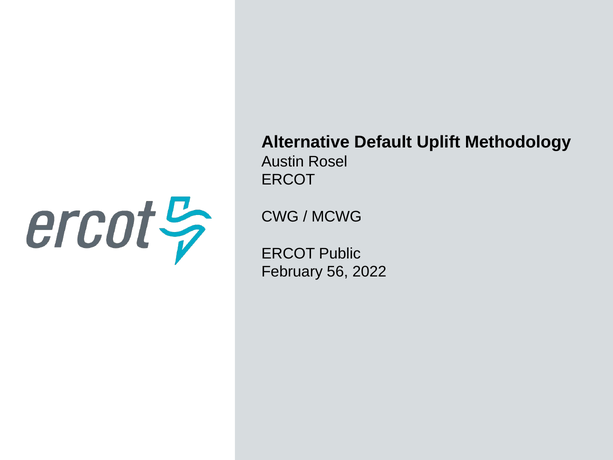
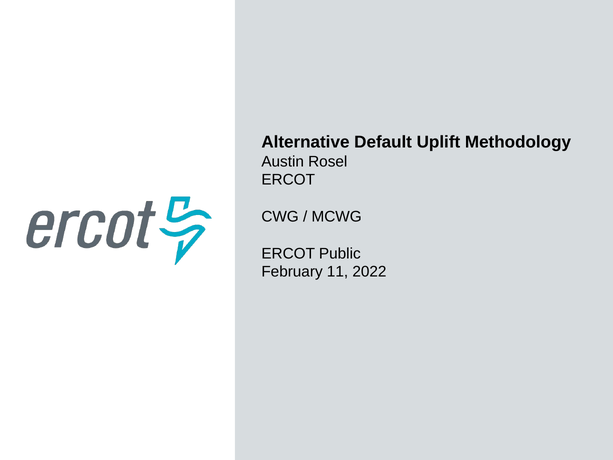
56: 56 -> 11
